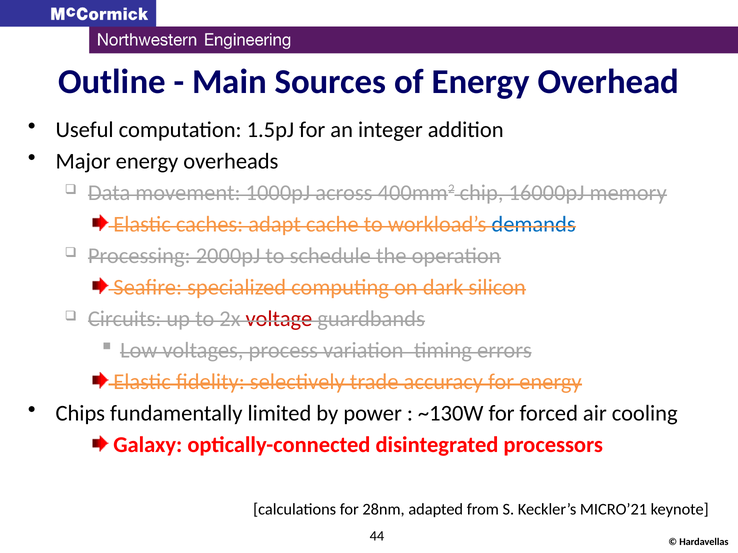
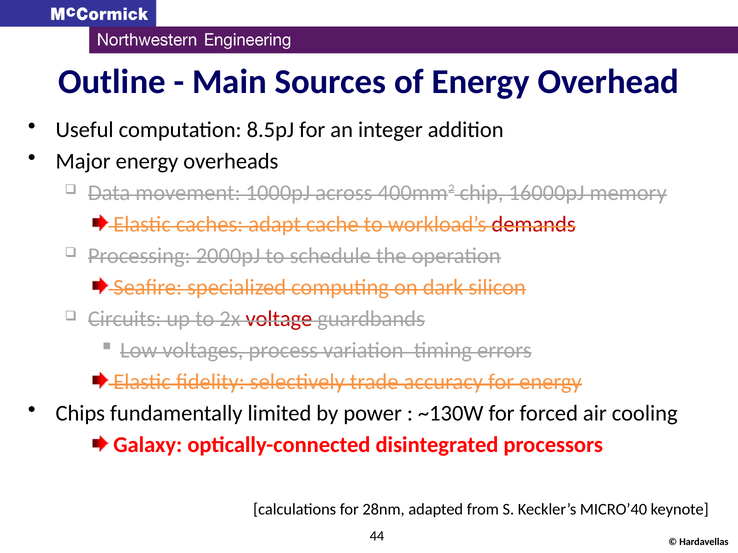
1.5pJ: 1.5pJ -> 8.5pJ
demands colour: blue -> red
MICRO’21: MICRO’21 -> MICRO’40
